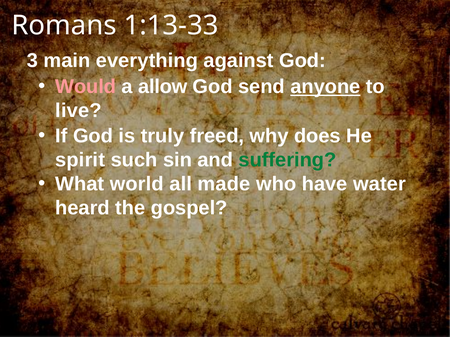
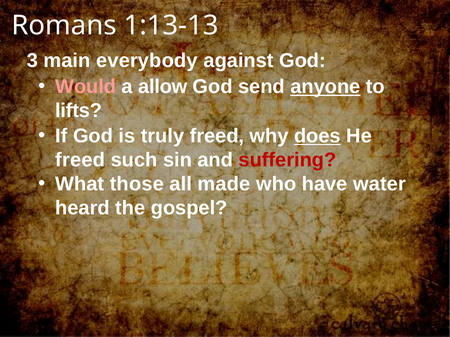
1:13-33: 1:13-33 -> 1:13-13
everything: everything -> everybody
live: live -> lifts
does underline: none -> present
spirit at (80, 160): spirit -> freed
suffering colour: green -> red
world: world -> those
